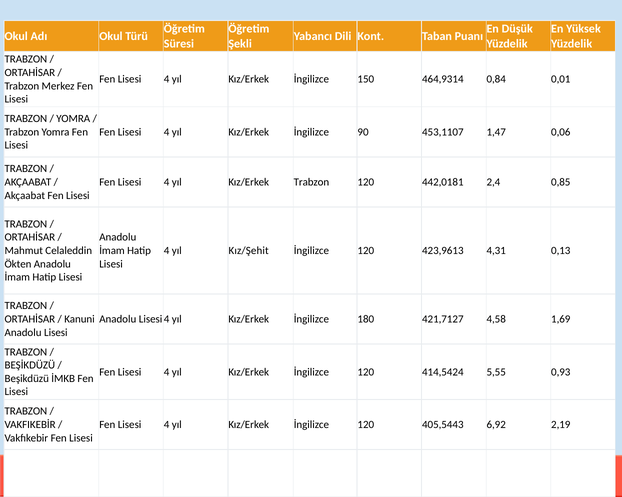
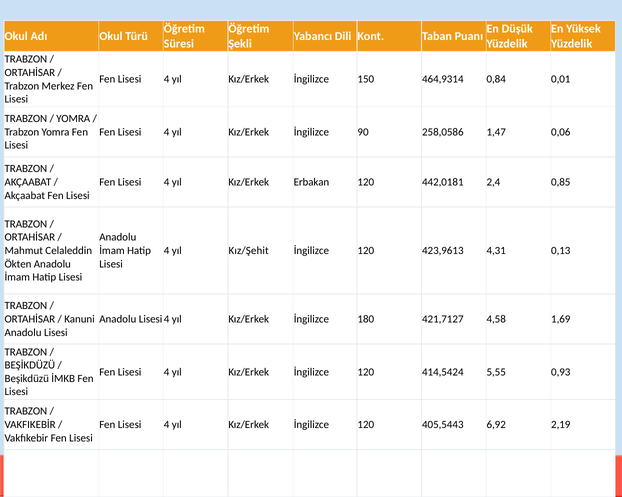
453,1107: 453,1107 -> 258,0586
Kız/Erkek Trabzon: Trabzon -> Erbakan
